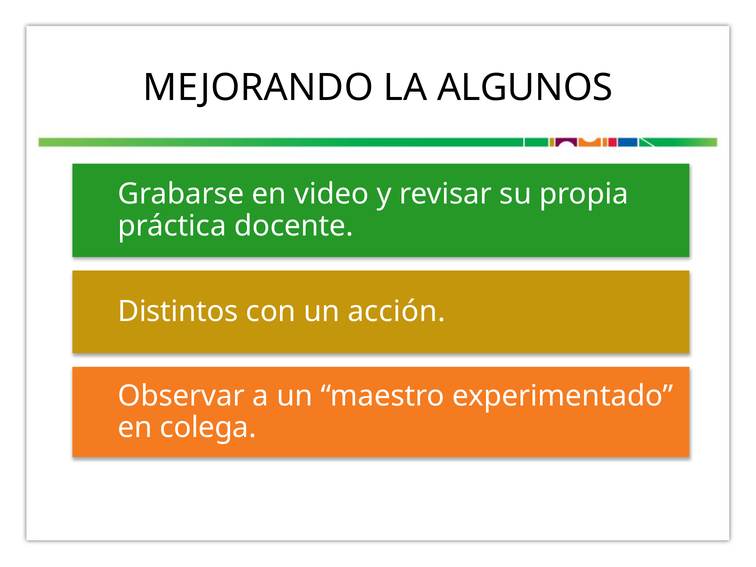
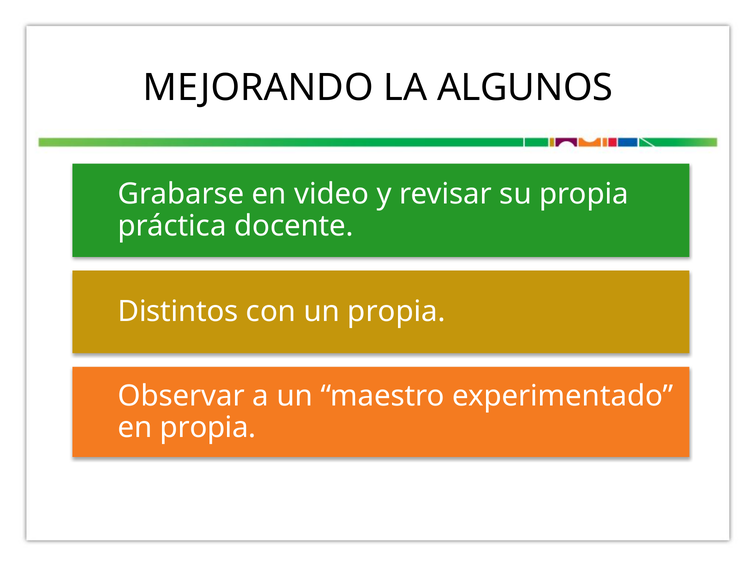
un acción: acción -> propia
en colega: colega -> propia
